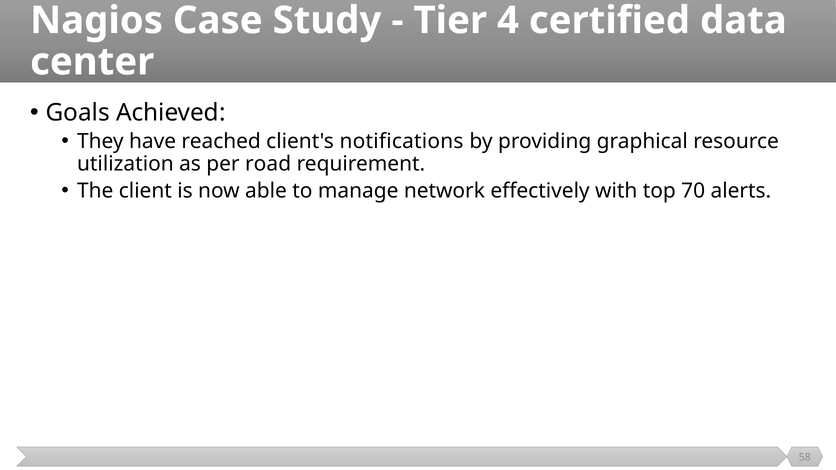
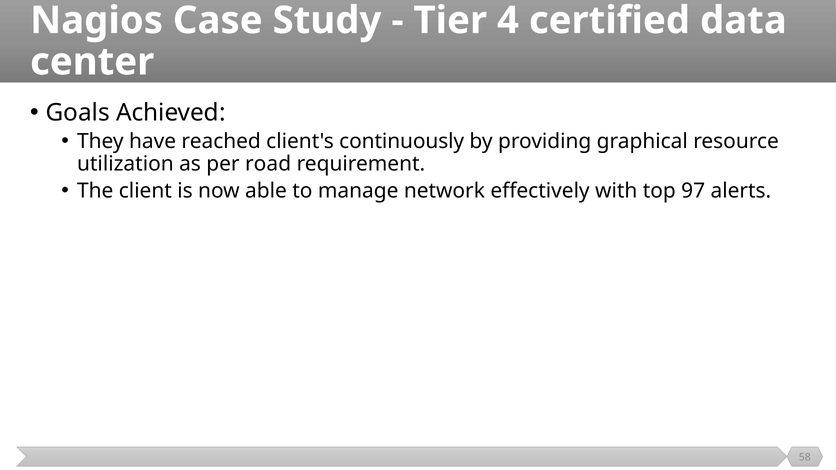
notifications: notifications -> continuously
70: 70 -> 97
